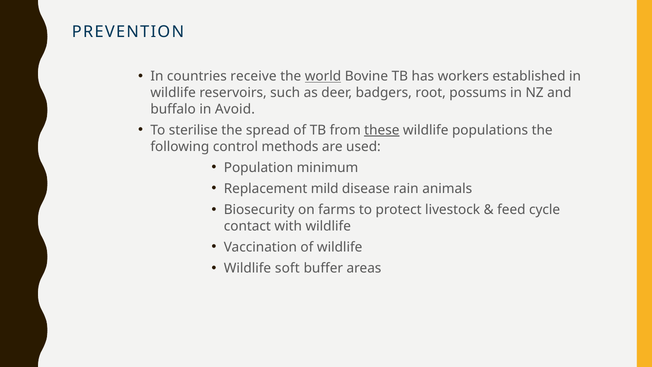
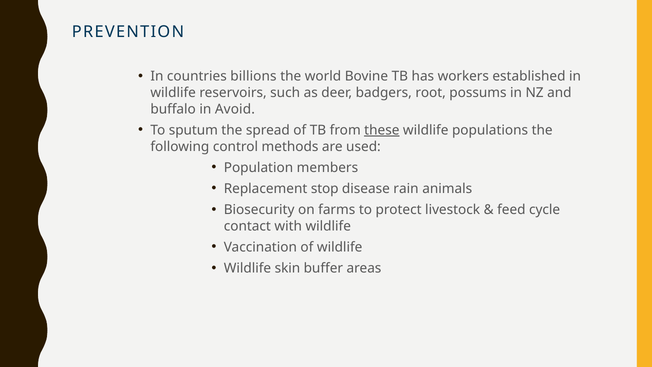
receive: receive -> billions
world underline: present -> none
sterilise: sterilise -> sputum
minimum: minimum -> members
mild: mild -> stop
soft: soft -> skin
